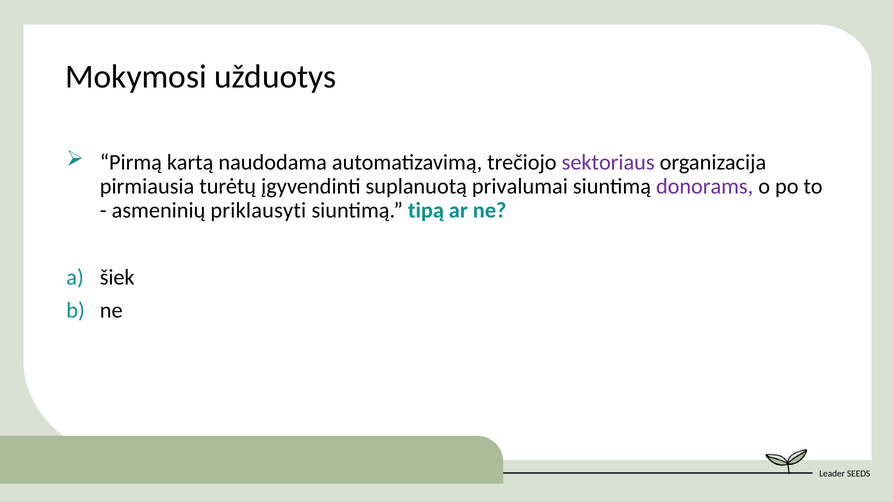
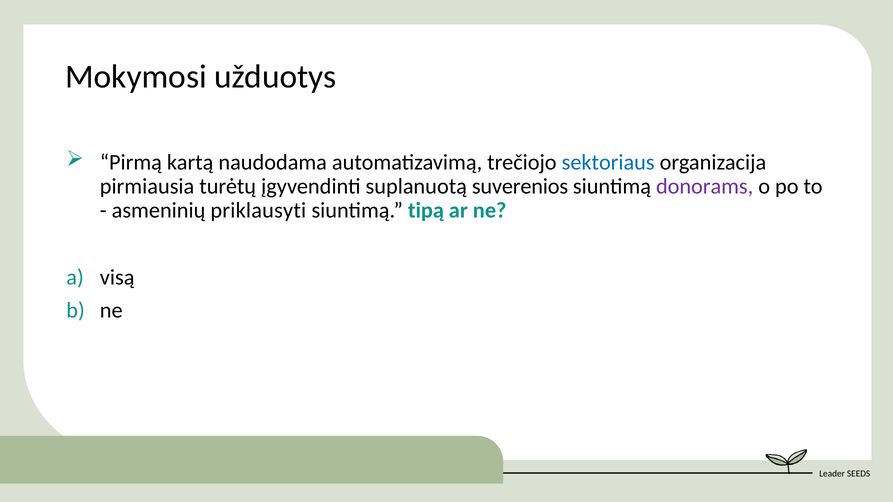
sektoriaus colour: purple -> blue
privalumai: privalumai -> suverenios
šiek: šiek -> visą
